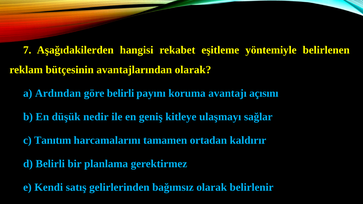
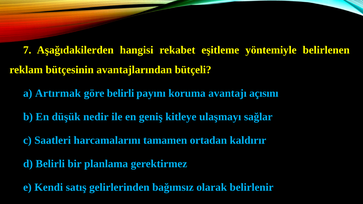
avantajlarından olarak: olarak -> bütçeli
Ardından: Ardından -> Artırmak
Tanıtım: Tanıtım -> Saatleri
